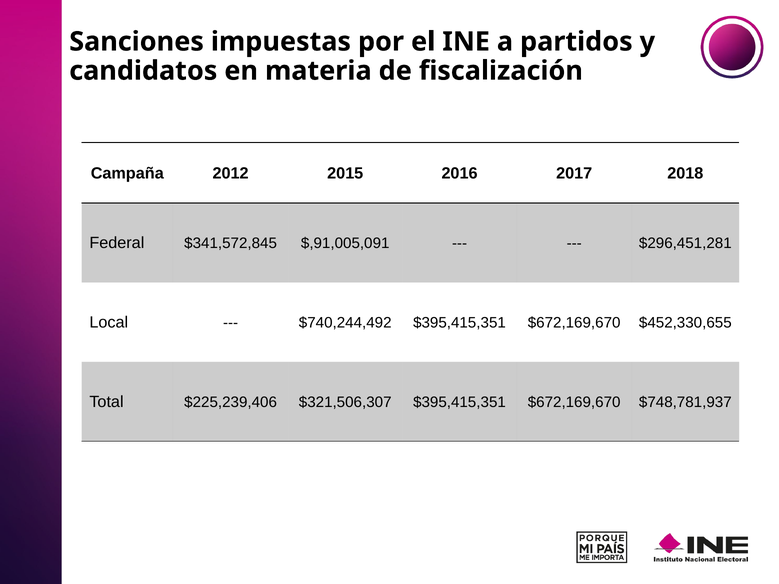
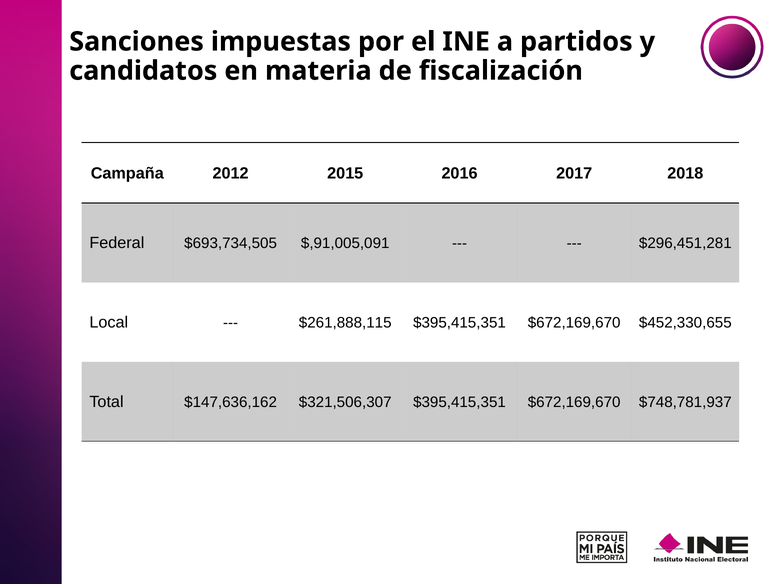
$341,572,845: $341,572,845 -> $693,734,505
$740,244,492: $740,244,492 -> $261,888,115
$225,239,406: $225,239,406 -> $147,636,162
